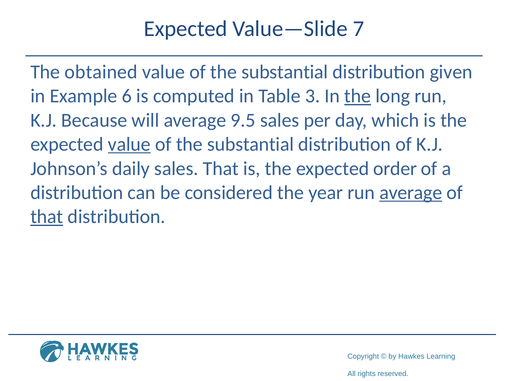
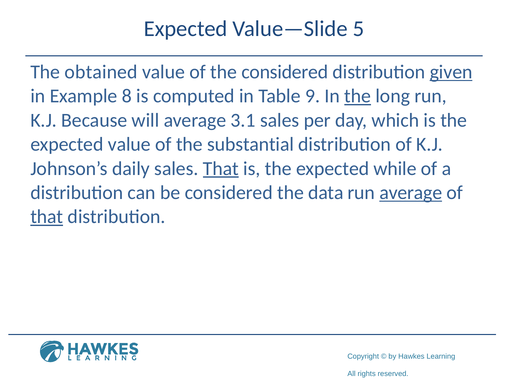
7: 7 -> 5
substantial at (285, 72): substantial -> considered
given underline: none -> present
6: 6 -> 8
3: 3 -> 9
9.5: 9.5 -> 3.1
value at (129, 144) underline: present -> none
That at (221, 169) underline: none -> present
order: order -> while
year: year -> data
